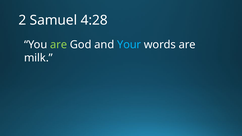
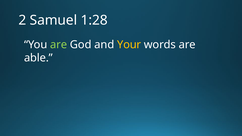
4:28: 4:28 -> 1:28
Your colour: light blue -> yellow
milk: milk -> able
